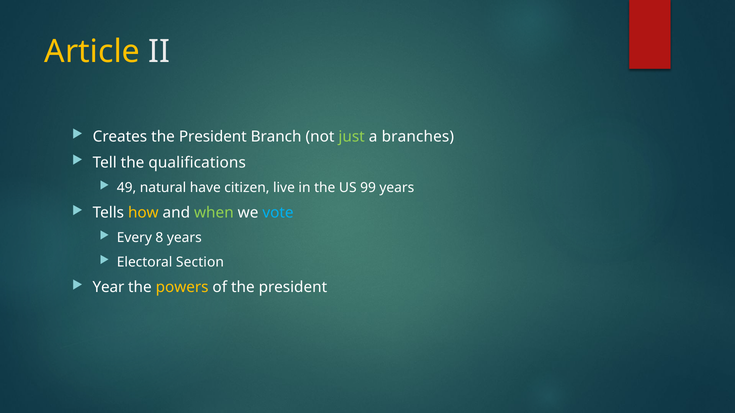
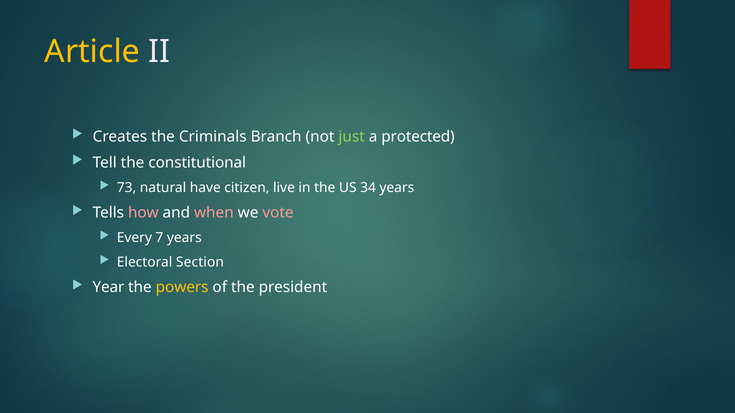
Creates the President: President -> Criminals
branches: branches -> protected
qualifications: qualifications -> constitutional
49: 49 -> 73
99: 99 -> 34
how colour: yellow -> pink
when colour: light green -> pink
vote colour: light blue -> pink
8: 8 -> 7
